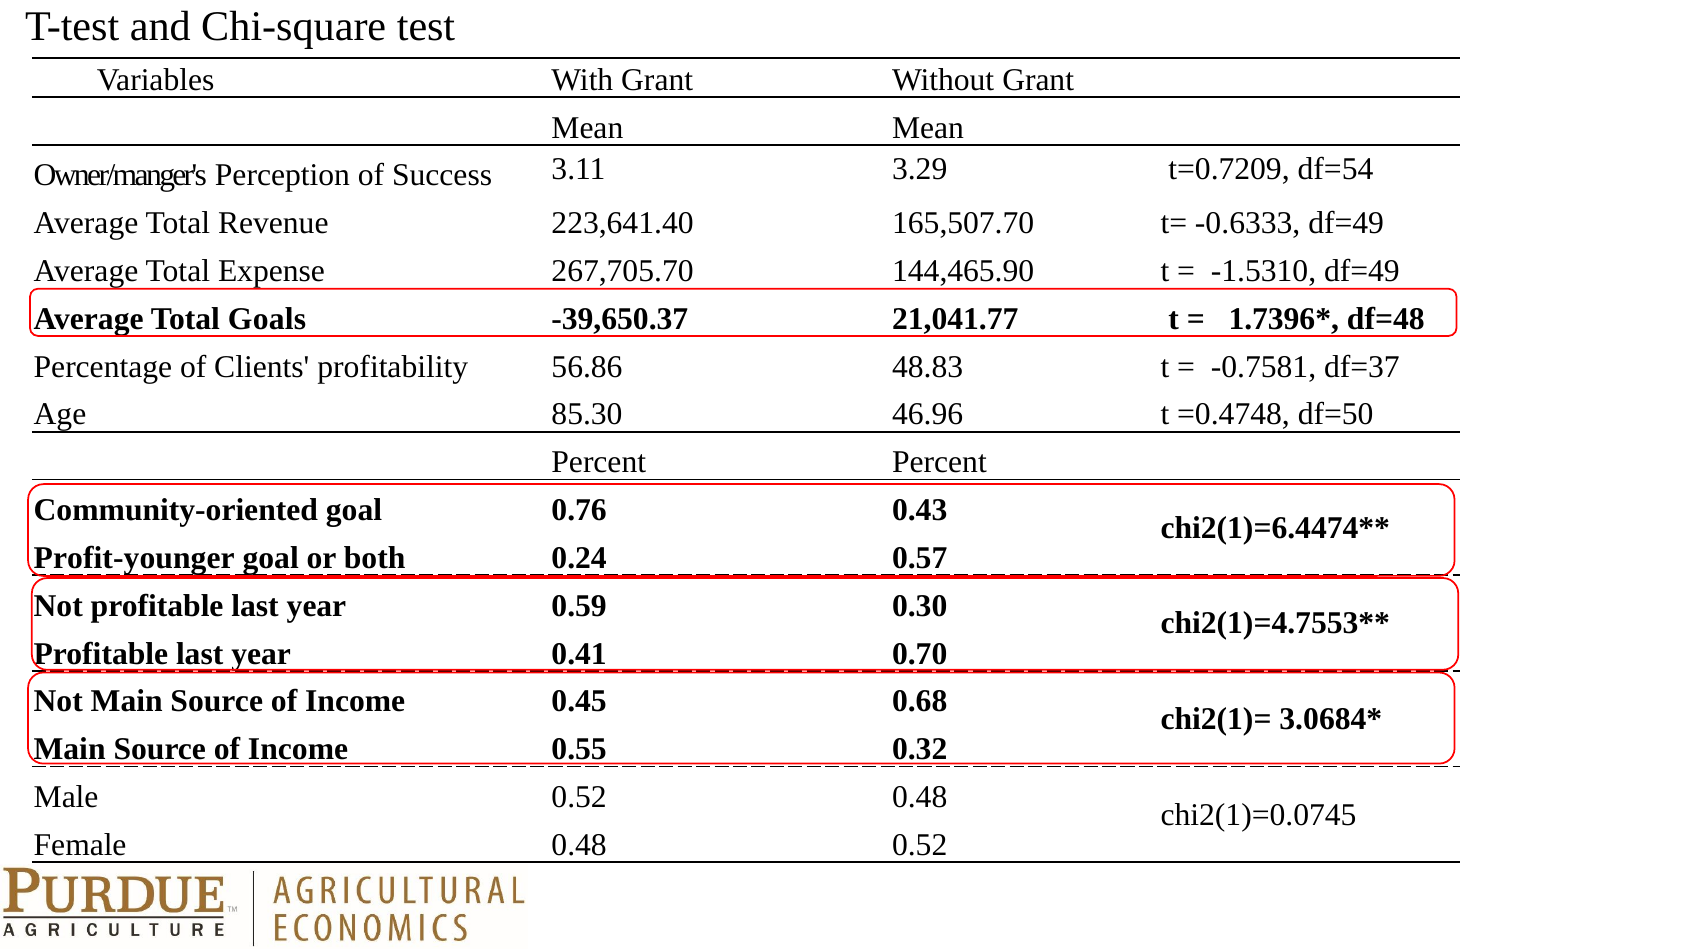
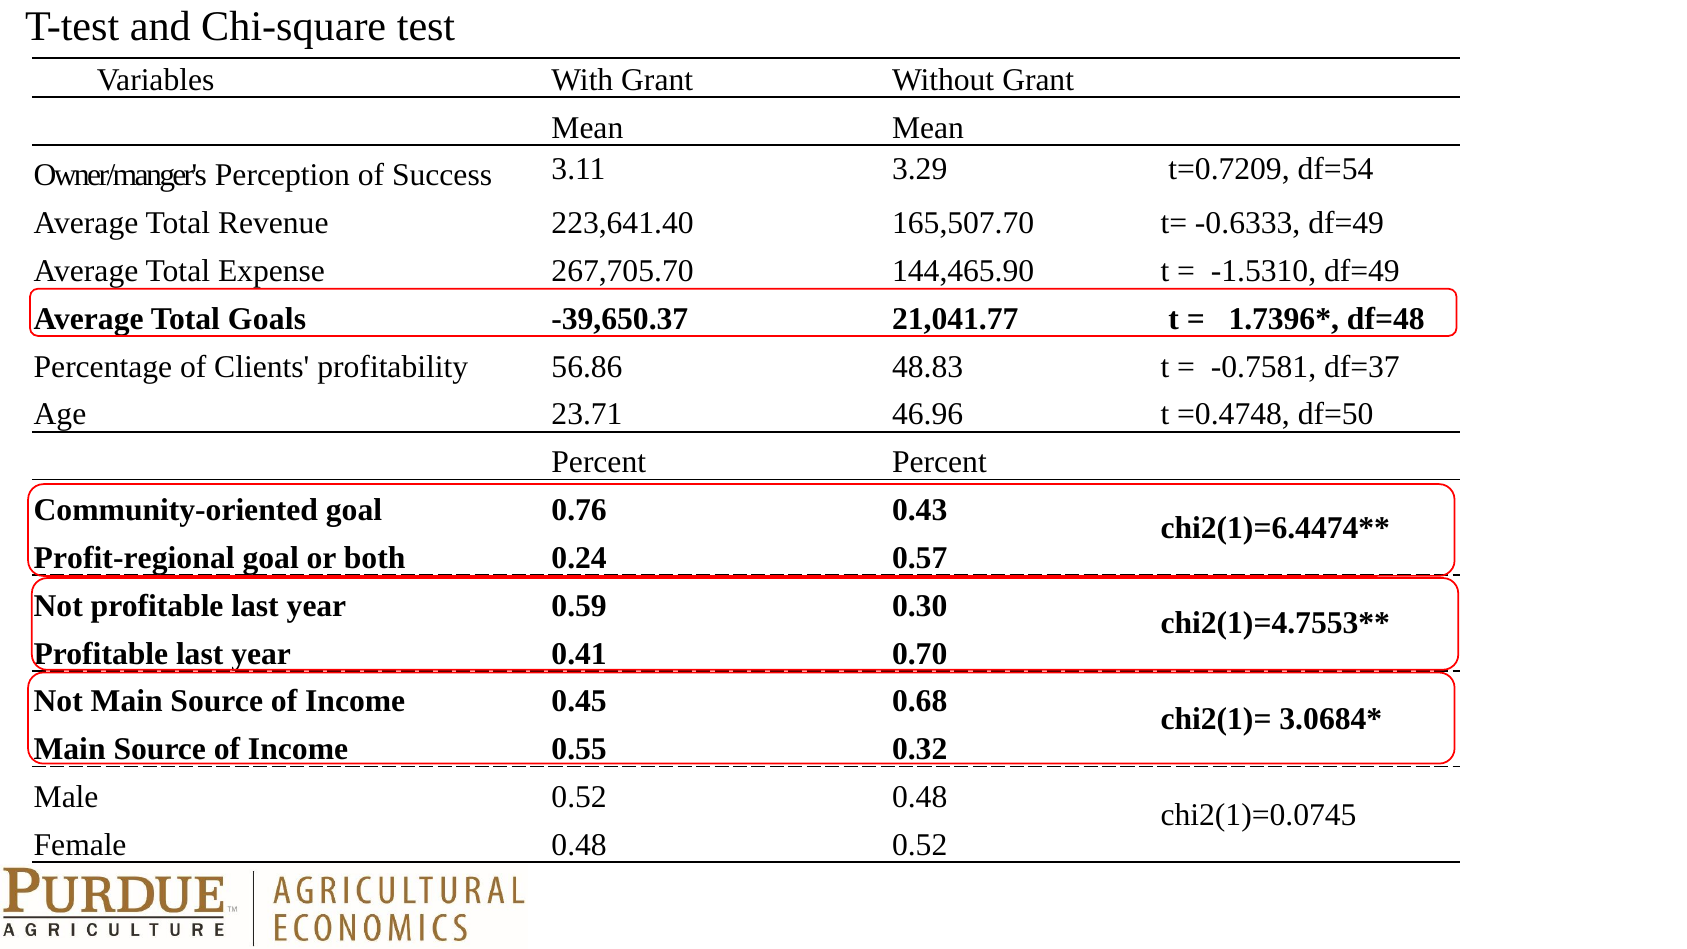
85.30: 85.30 -> 23.71
Profit-younger: Profit-younger -> Profit-regional
